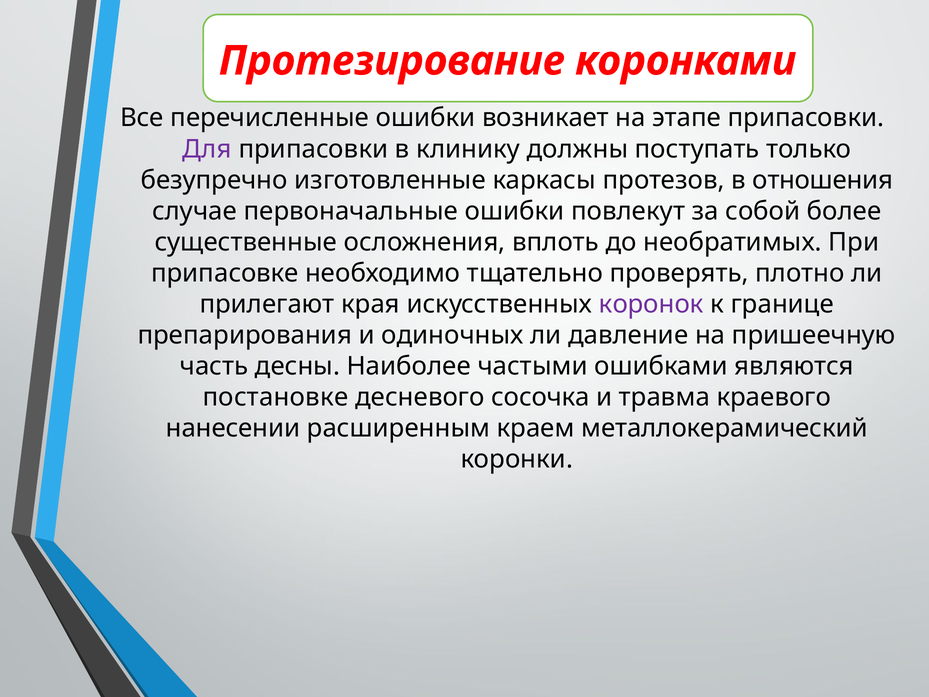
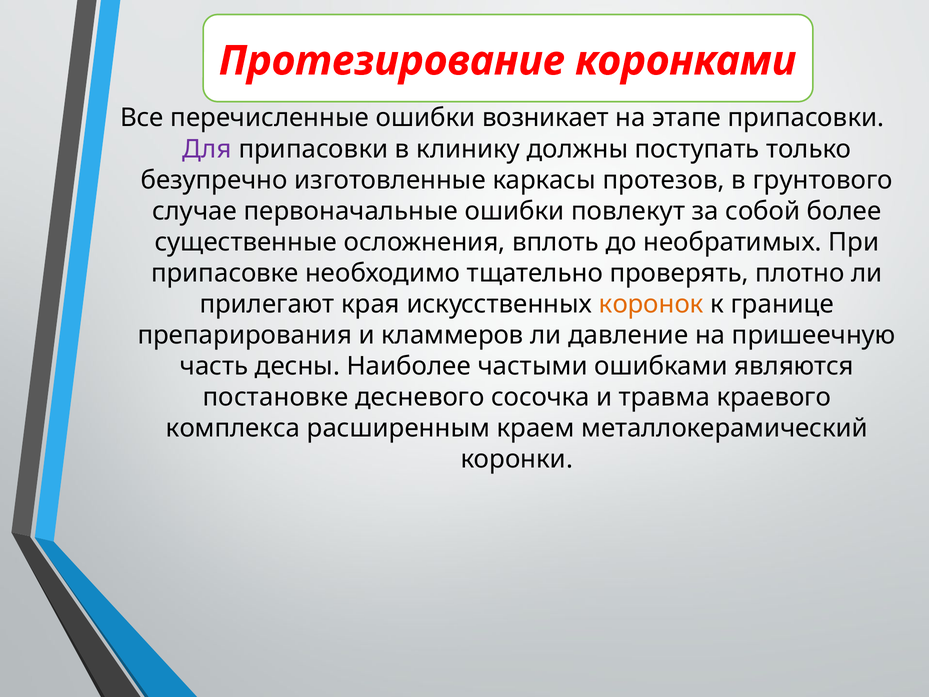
отношения: отношения -> грунтового
коронок colour: purple -> orange
одиночных: одиночных -> кламмеров
нанесении: нанесении -> комплекса
